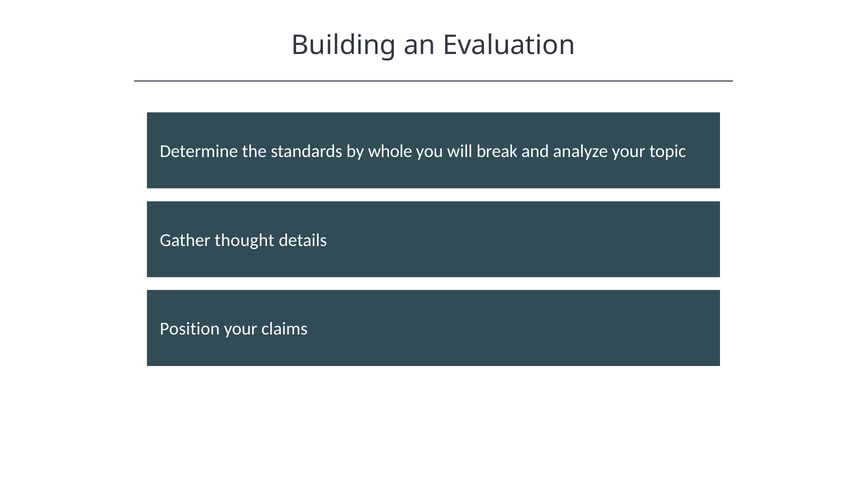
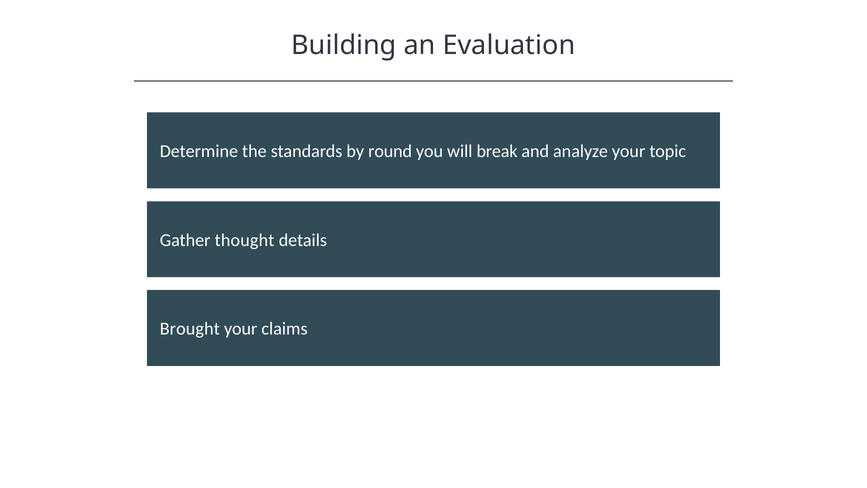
whole: whole -> round
Position: Position -> Brought
